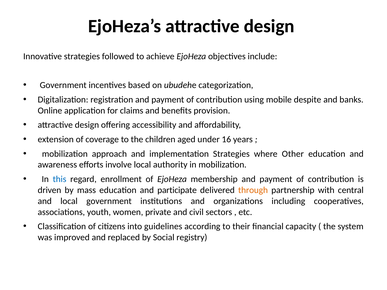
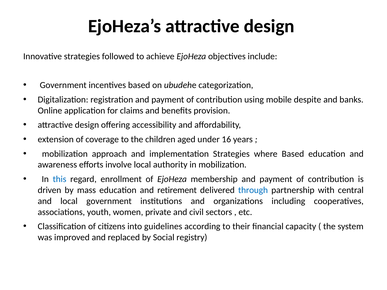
where Other: Other -> Based
participate: participate -> retirement
through colour: orange -> blue
